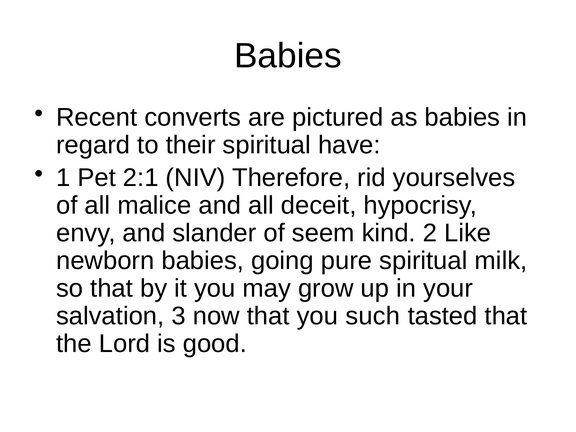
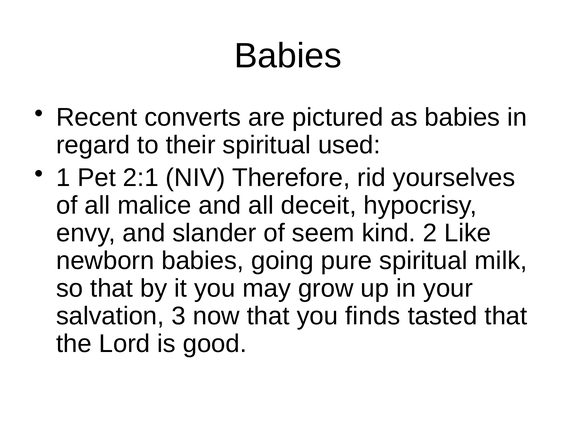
have: have -> used
such: such -> finds
